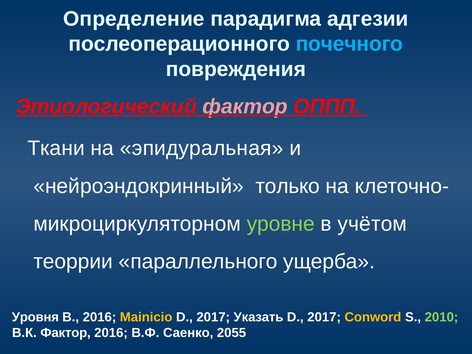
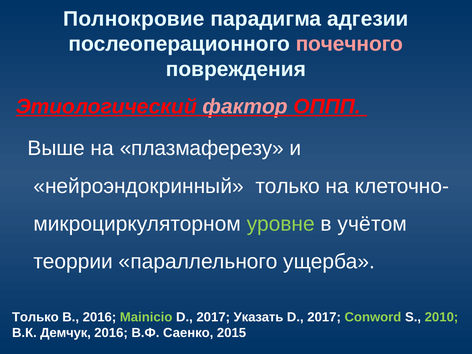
Определение: Определение -> Полнокровие
почечного colour: light blue -> pink
Ткани: Ткани -> Выше
эпидуральная: эпидуральная -> плазмаферезу
Уровня at (35, 317): Уровня -> Только
Mainicio colour: yellow -> light green
Conword colour: yellow -> light green
В.К Фактор: Фактор -> Демчук
2055: 2055 -> 2015
